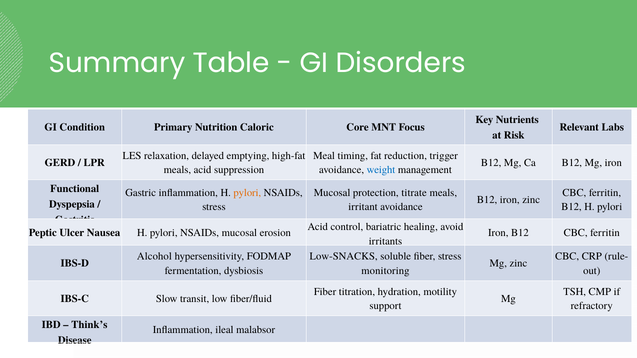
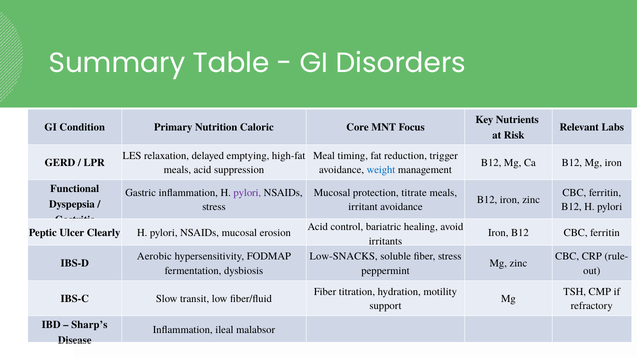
pylori at (247, 193) colour: orange -> purple
Nausea: Nausea -> Clearly
Alcohol: Alcohol -> Aerobic
monitoring: monitoring -> peppermint
Think’s: Think’s -> Sharp’s
